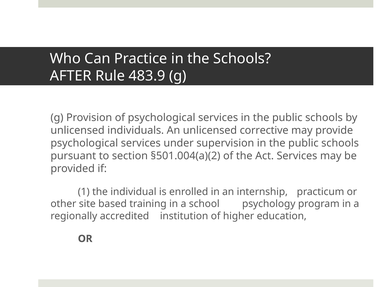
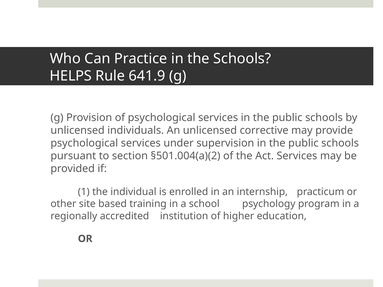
AFTER: AFTER -> HELPS
483.9: 483.9 -> 641.9
